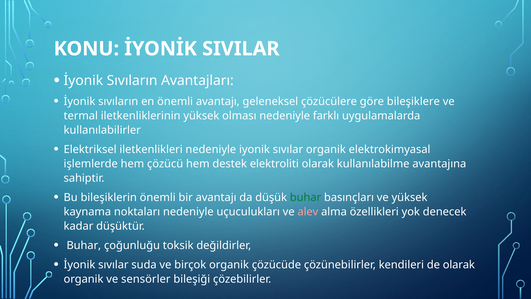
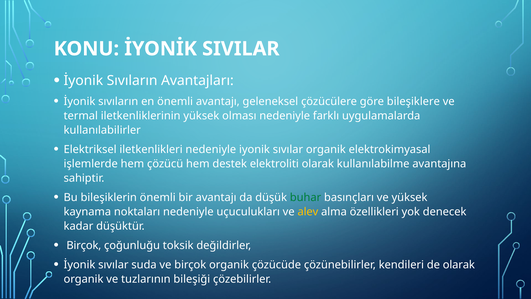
alev colour: pink -> yellow
Buhar at (84, 245): Buhar -> Birçok
sensörler: sensörler -> tuzlarının
